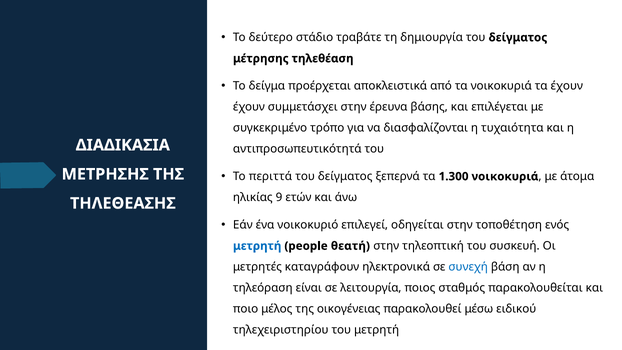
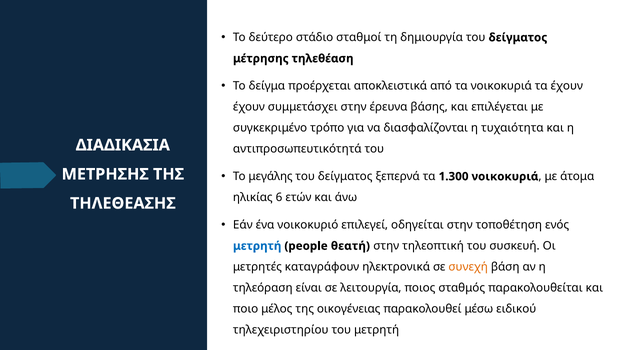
τραβάτε: τραβάτε -> σταθμοί
περιττά: περιττά -> μεγάλης
9: 9 -> 6
συνεχή colour: blue -> orange
